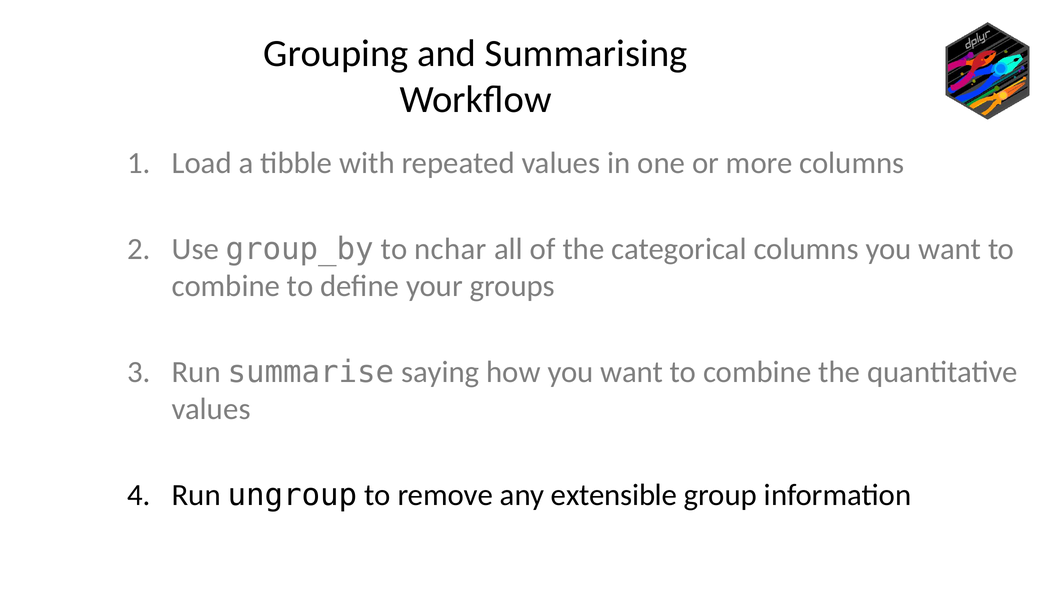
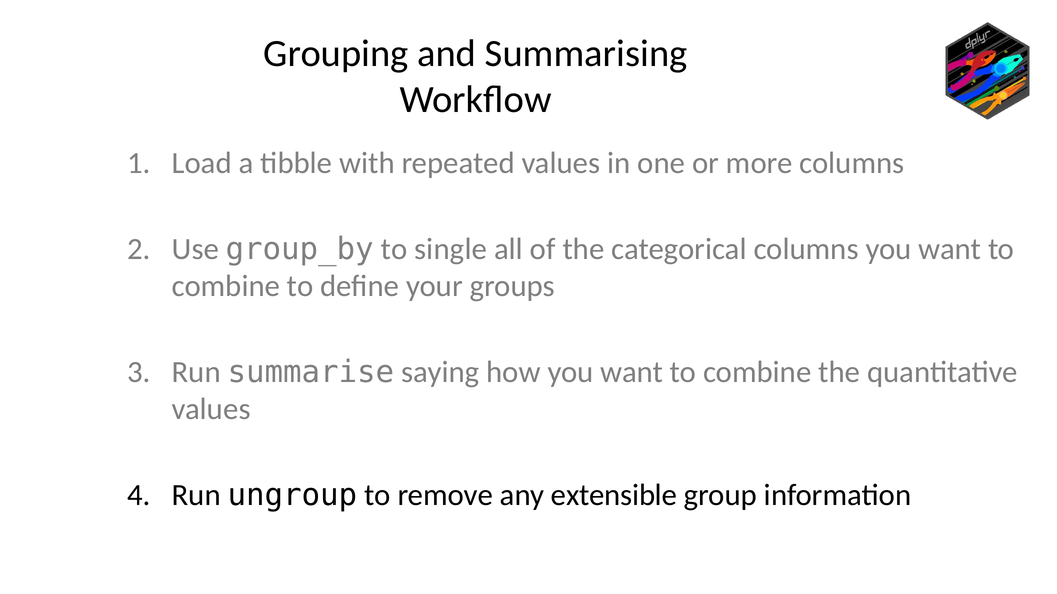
nchar: nchar -> single
